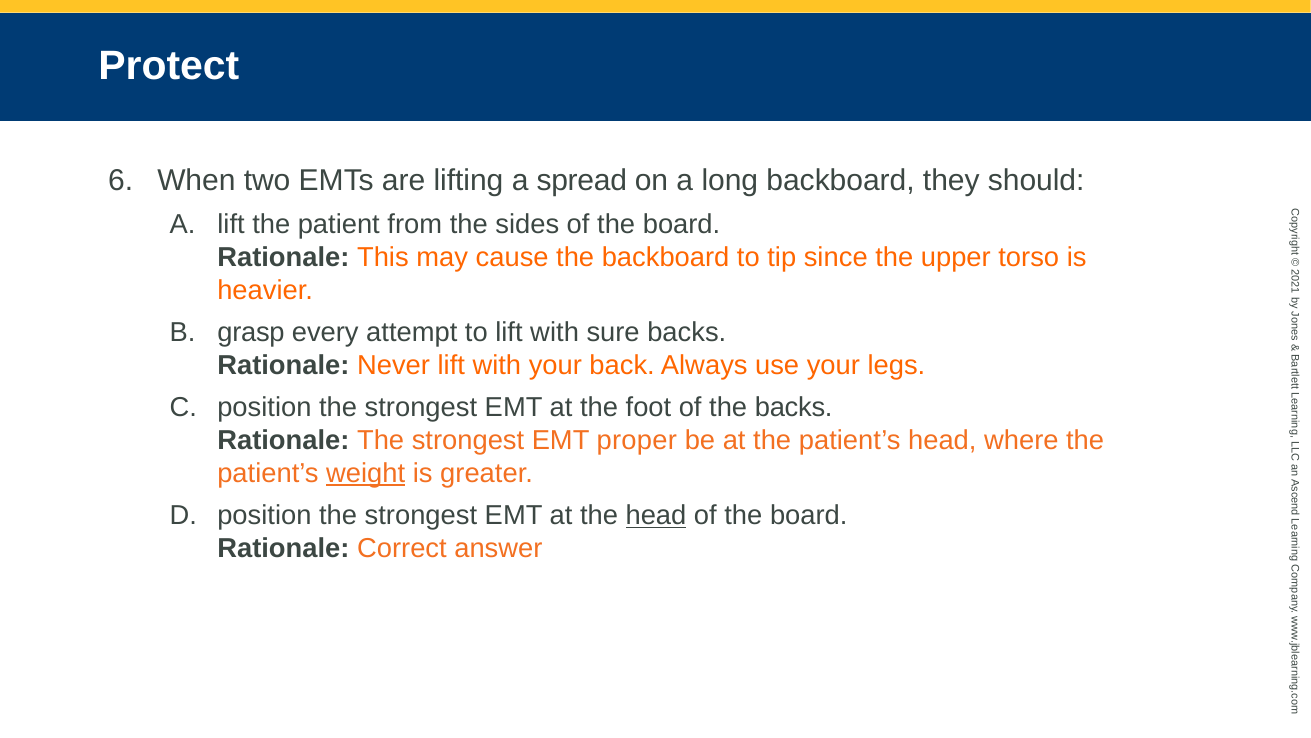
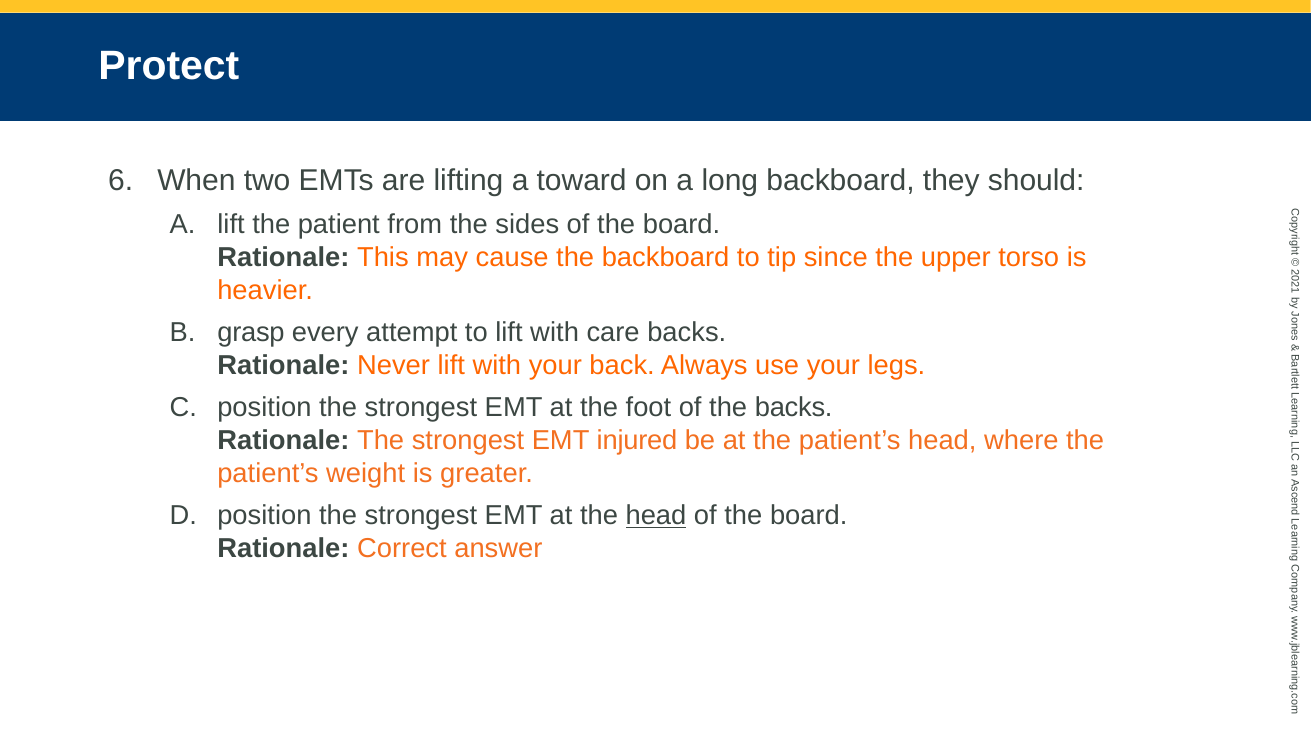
spread: spread -> toward
sure: sure -> care
proper: proper -> injured
weight underline: present -> none
